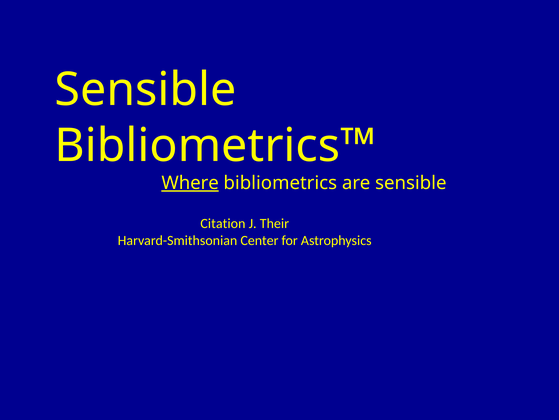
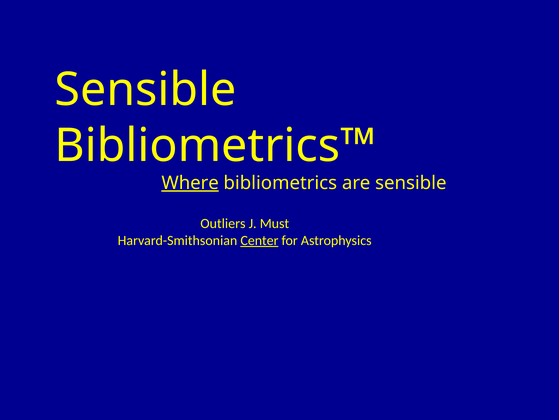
Citation: Citation -> Outliers
Their: Their -> Must
Center underline: none -> present
